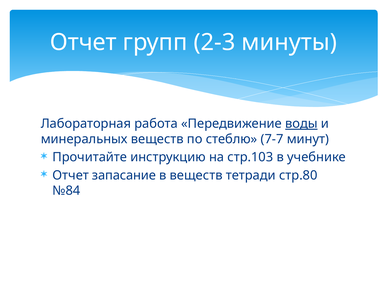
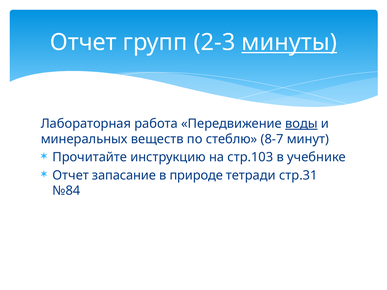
минуты underline: none -> present
7-7: 7-7 -> 8-7
в веществ: веществ -> природе
стр.80: стр.80 -> стр.31
